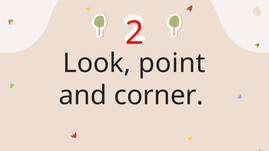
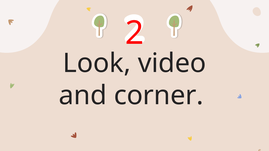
point: point -> video
